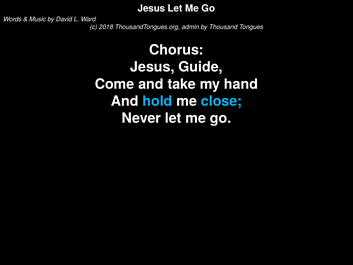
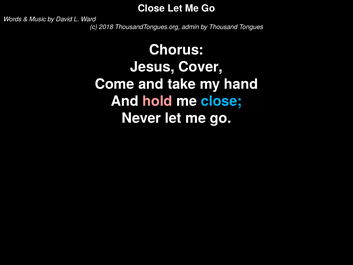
Jesus at (151, 8): Jesus -> Close
Guide: Guide -> Cover
hold colour: light blue -> pink
